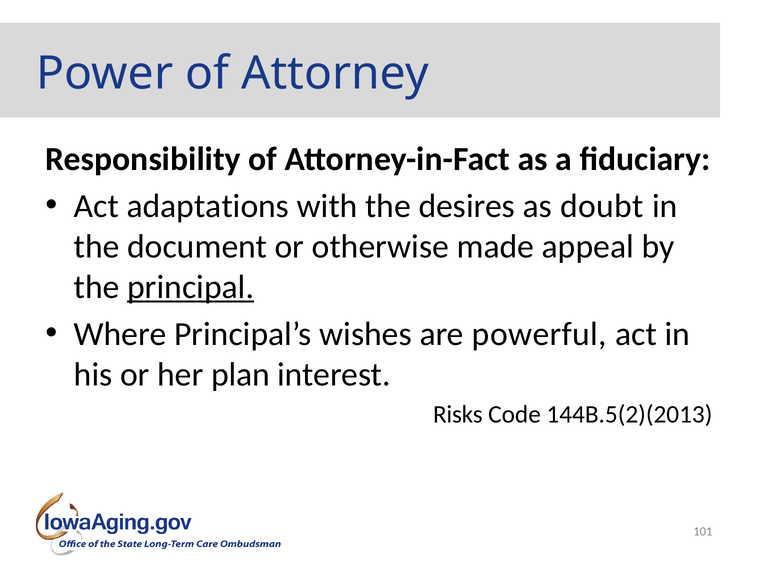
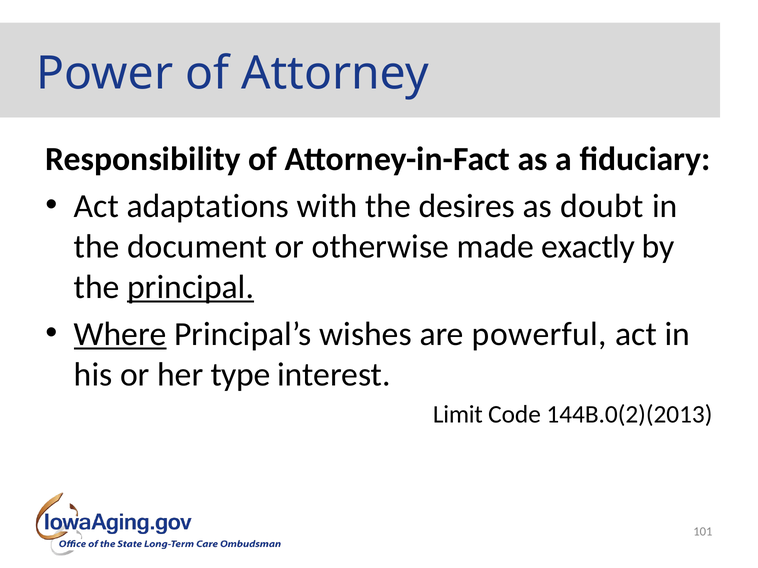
appeal: appeal -> exactly
Where underline: none -> present
plan: plan -> type
Risks: Risks -> Limit
144B.5(2)(2013: 144B.5(2)(2013 -> 144B.0(2)(2013
